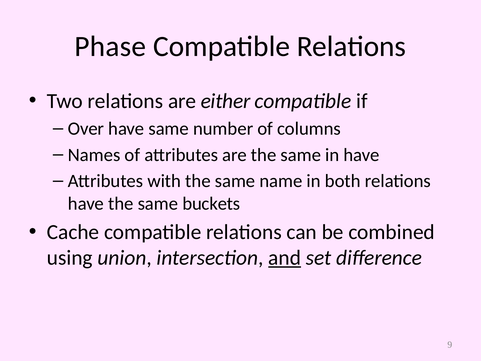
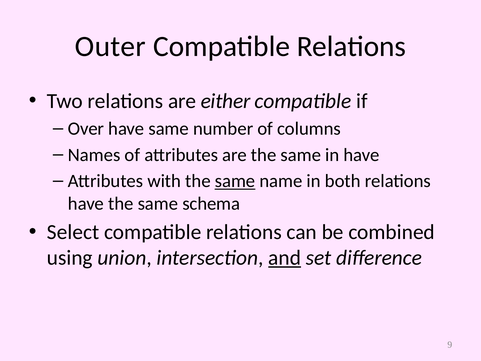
Phase: Phase -> Outer
same at (235, 181) underline: none -> present
buckets: buckets -> schema
Cache: Cache -> Select
